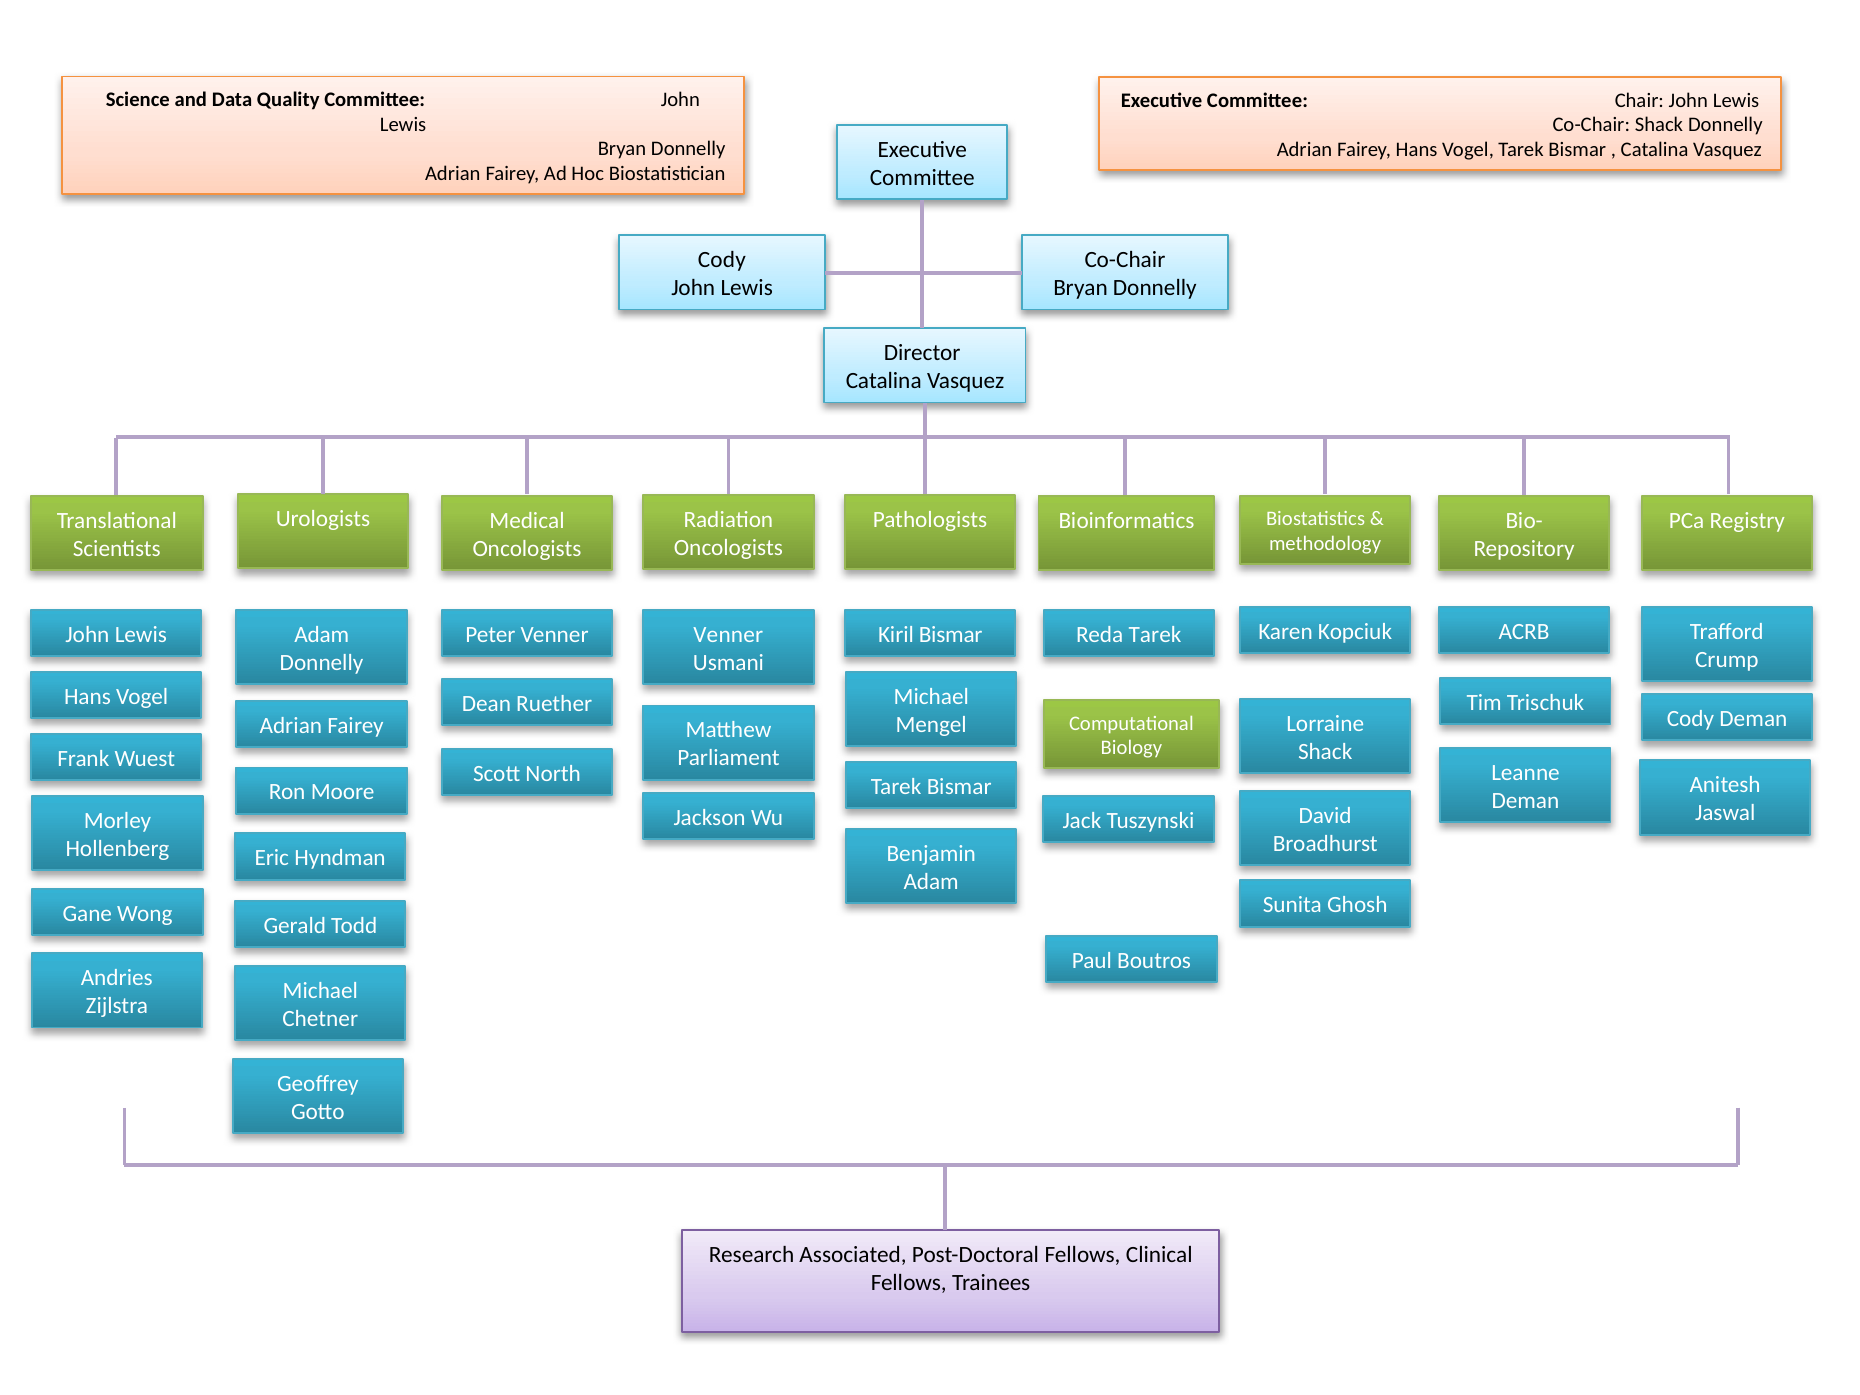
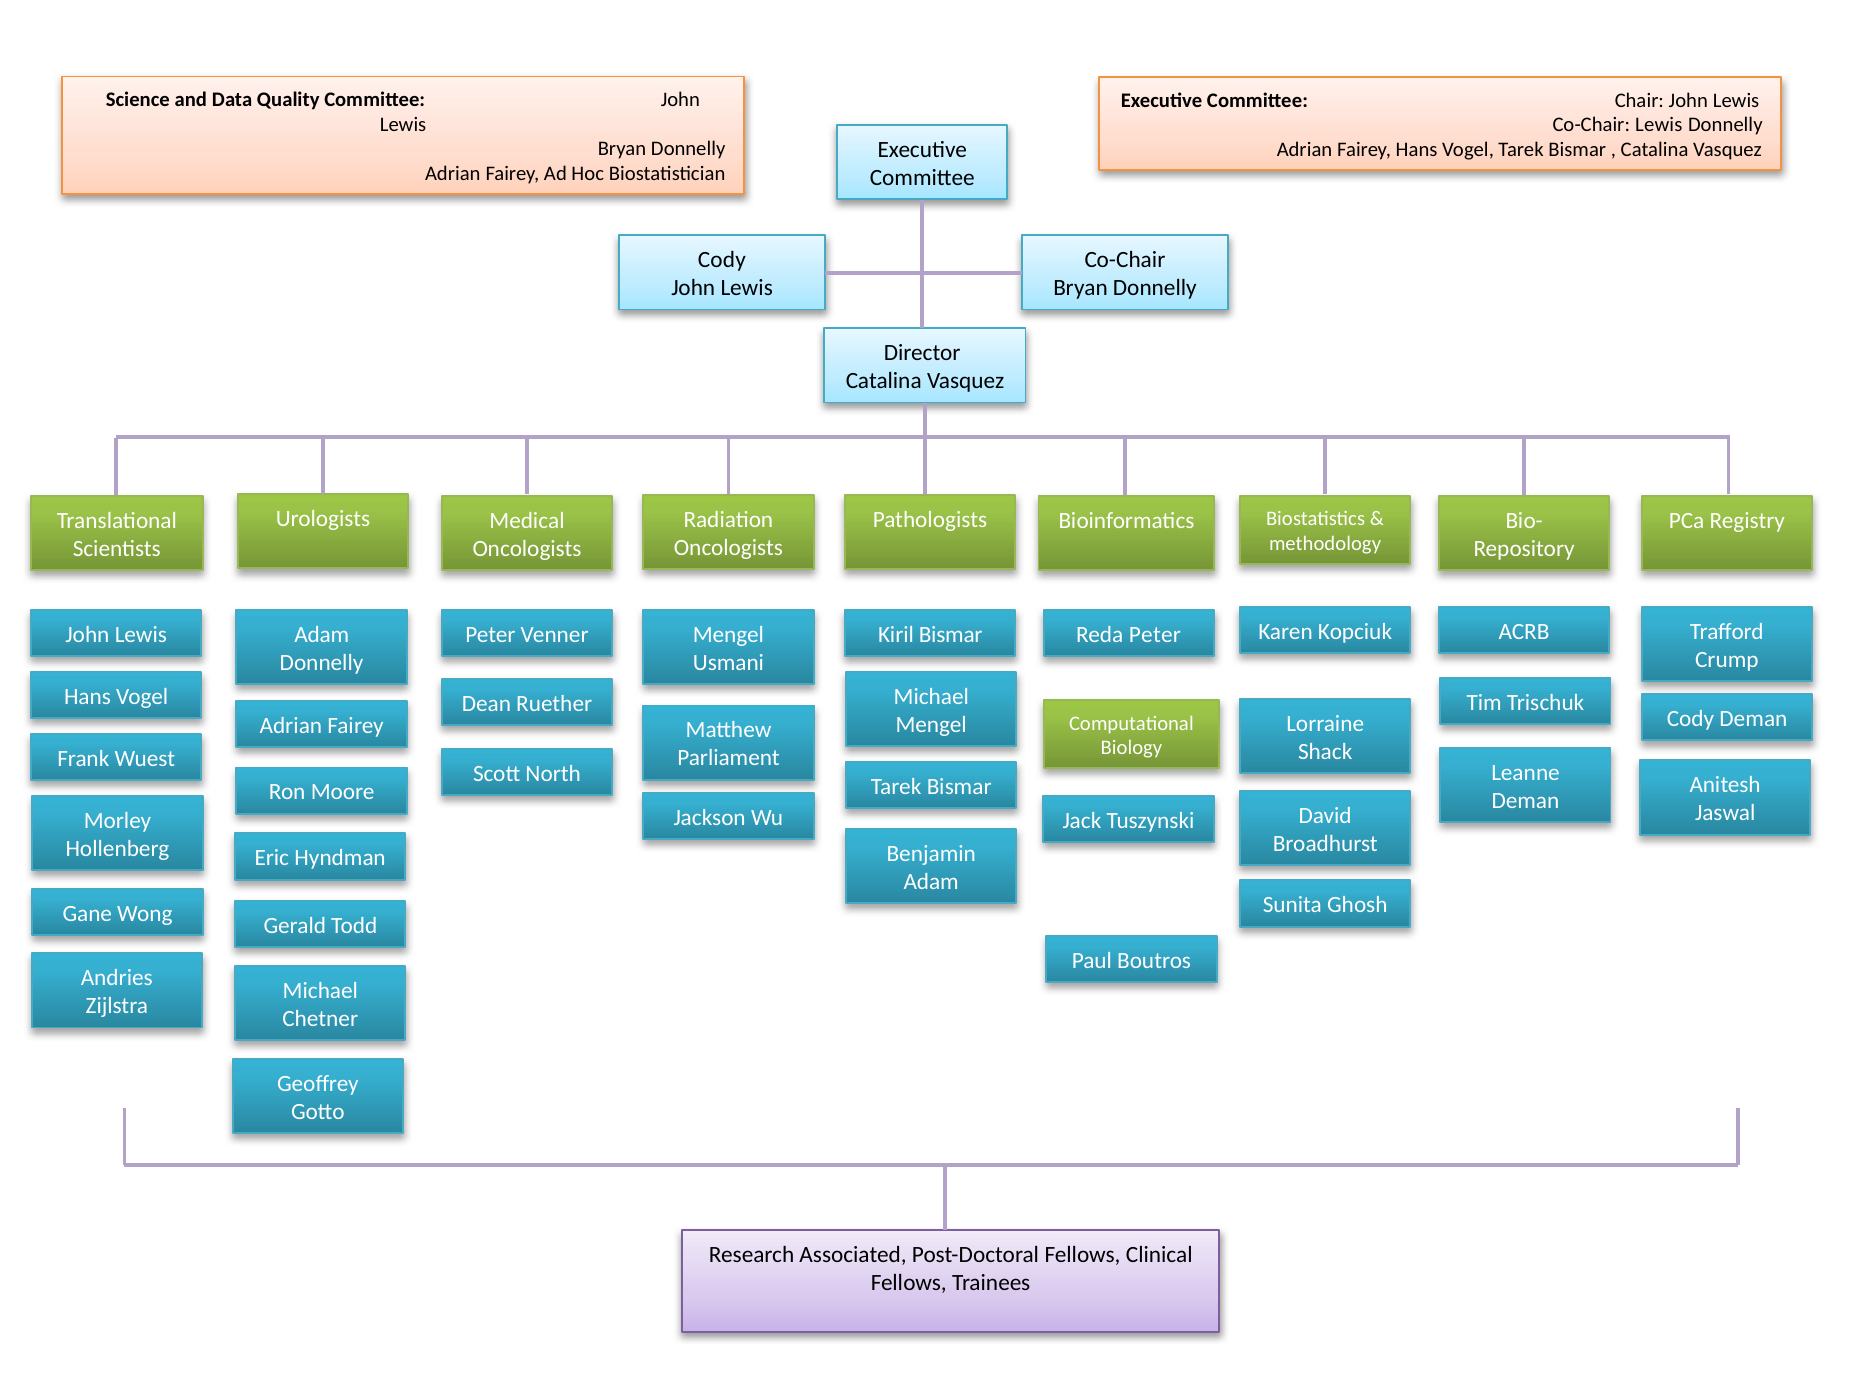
Co-Chair Shack: Shack -> Lewis
Venner at (728, 634): Venner -> Mengel
Reda Tarek: Tarek -> Peter
